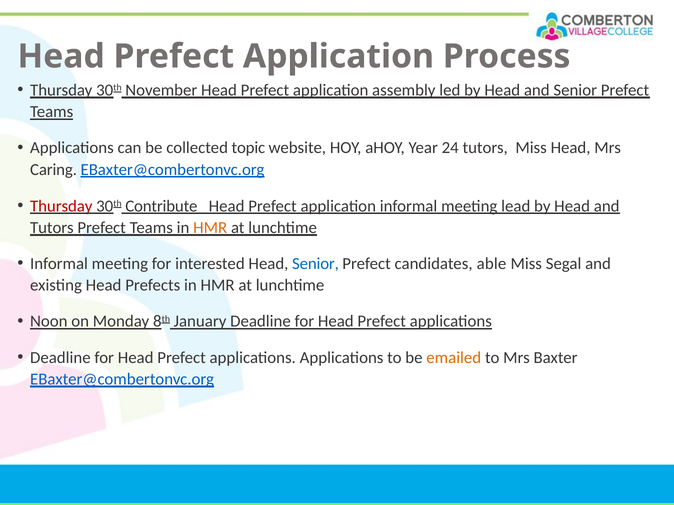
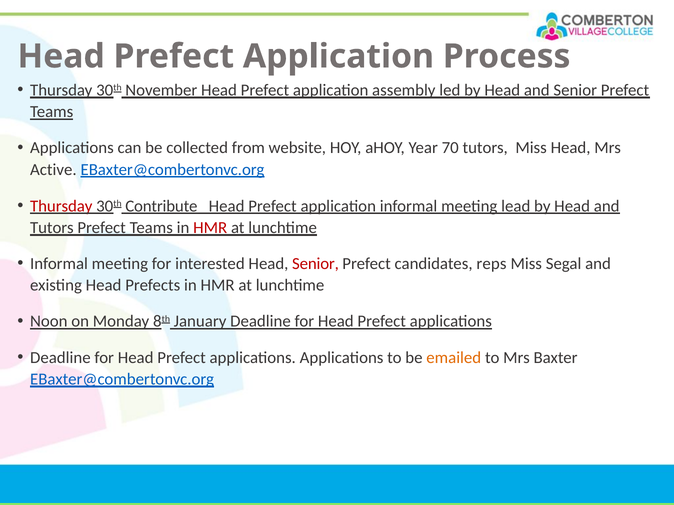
topic: topic -> from
24: 24 -> 70
Caring: Caring -> Active
HMR at (210, 228) colour: orange -> red
Senior at (315, 264) colour: blue -> red
able: able -> reps
